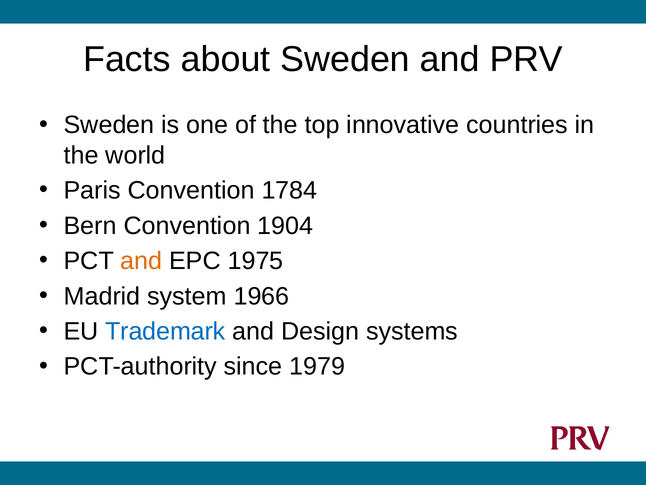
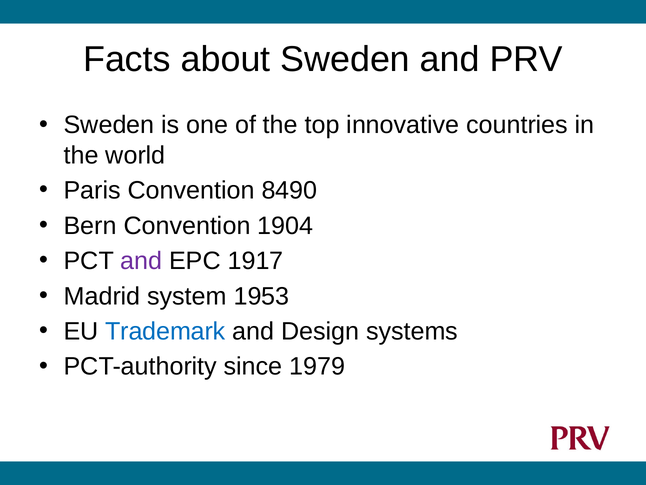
1784: 1784 -> 8490
and at (141, 261) colour: orange -> purple
1975: 1975 -> 1917
1966: 1966 -> 1953
